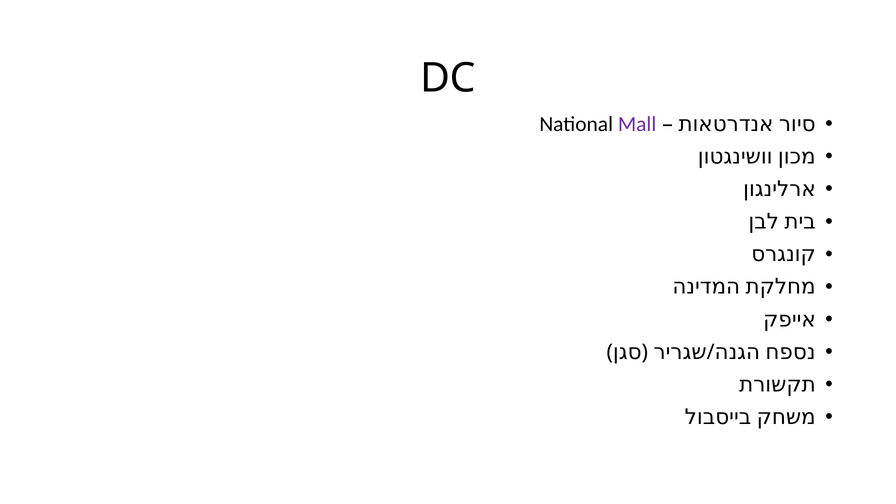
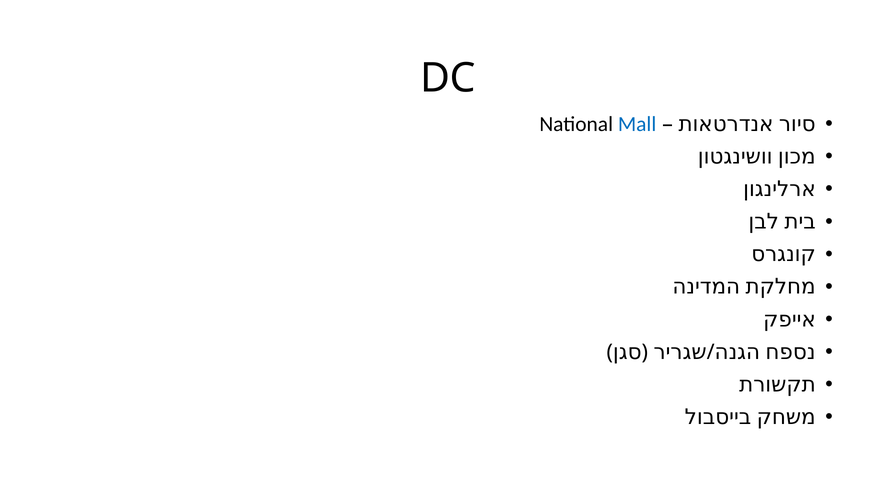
Mall colour: purple -> blue
